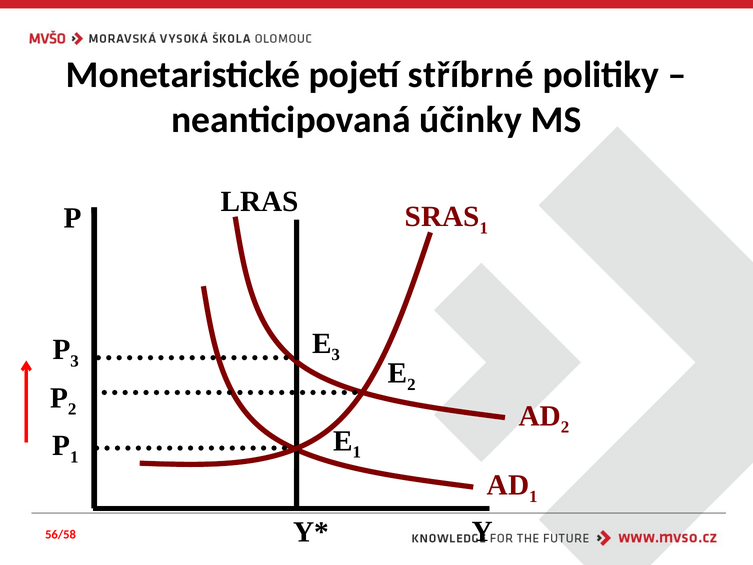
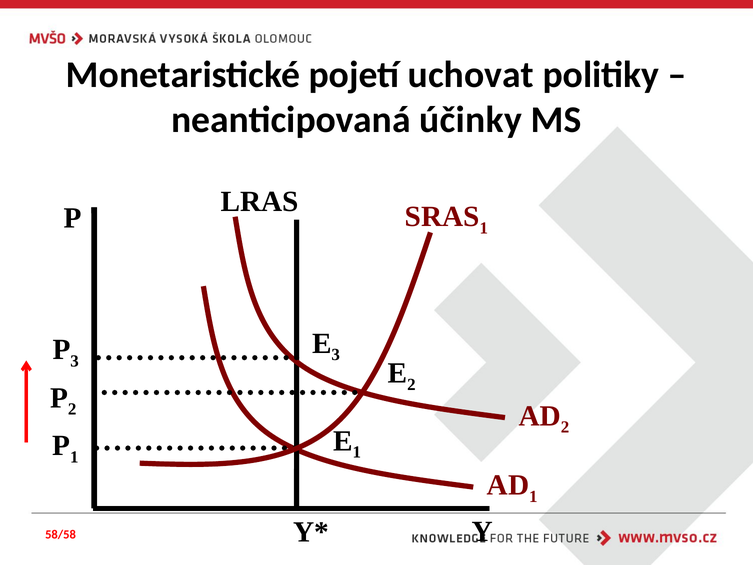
stříbrné: stříbrné -> uchovat
56/58: 56/58 -> 58/58
